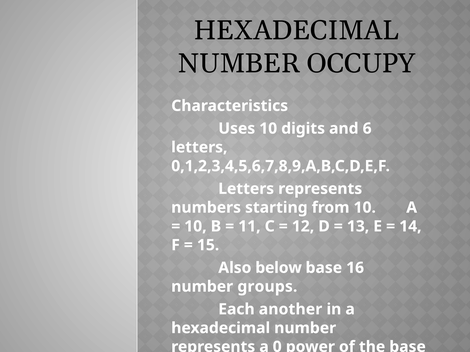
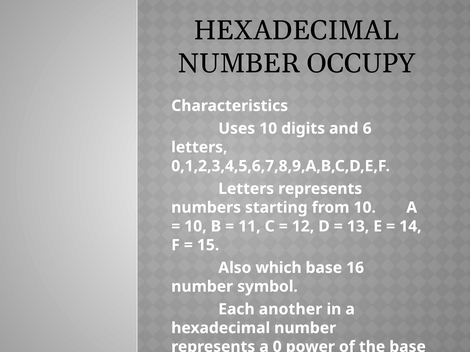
below: below -> which
groups: groups -> symbol
